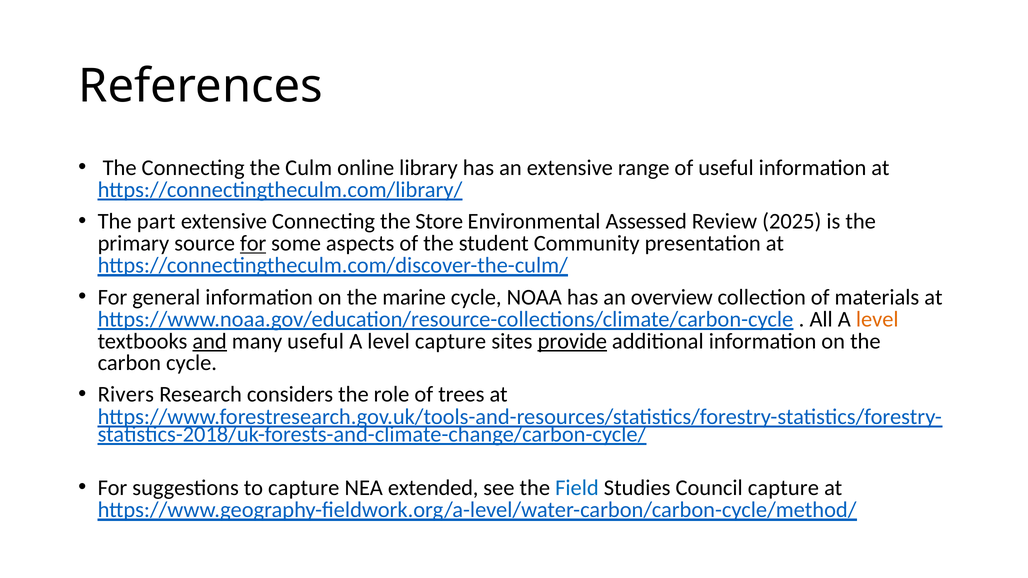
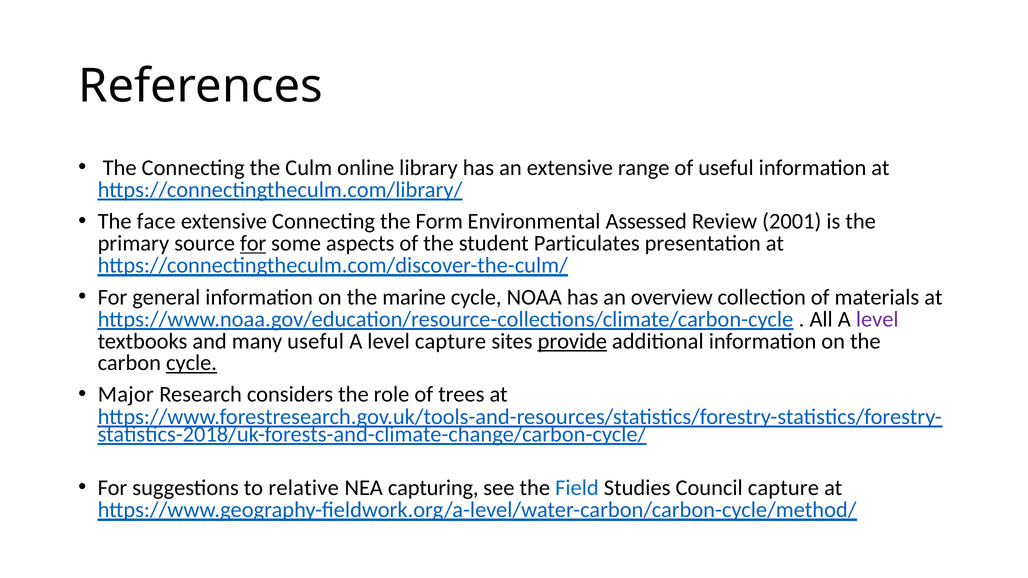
part: part -> face
Store: Store -> Form
2025: 2025 -> 2001
Community: Community -> Particulates
level at (877, 319) colour: orange -> purple
and underline: present -> none
cycle at (192, 363) underline: none -> present
Rivers: Rivers -> Major
to capture: capture -> relative
extended: extended -> capturing
